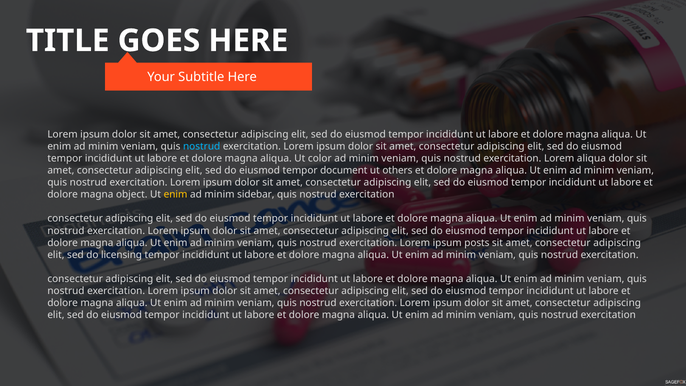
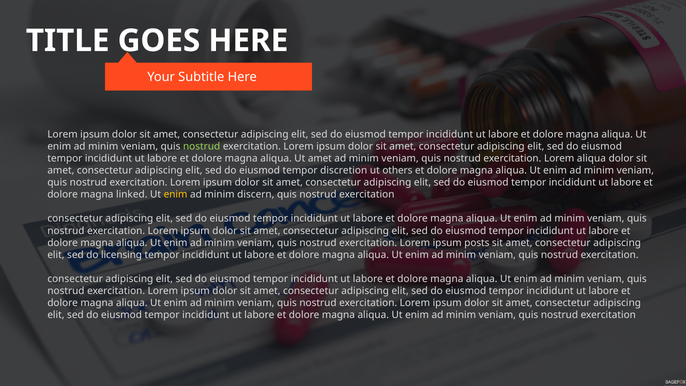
nostrud at (202, 147) colour: light blue -> light green
Ut color: color -> amet
document: document -> discretion
object: object -> linked
sidebar: sidebar -> discern
